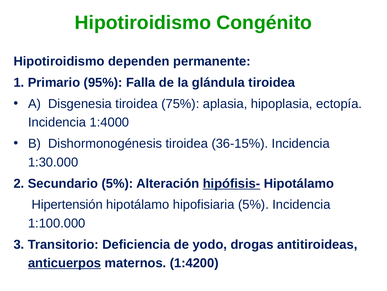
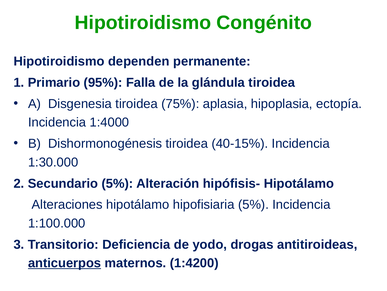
36-15%: 36-15% -> 40-15%
hipófisis- underline: present -> none
Hipertensión: Hipertensión -> Alteraciones
